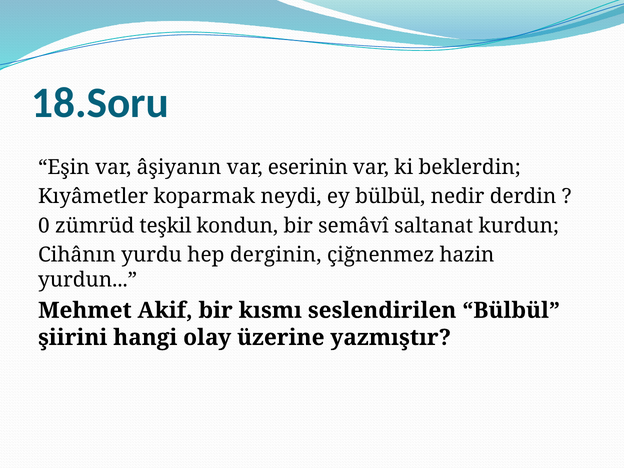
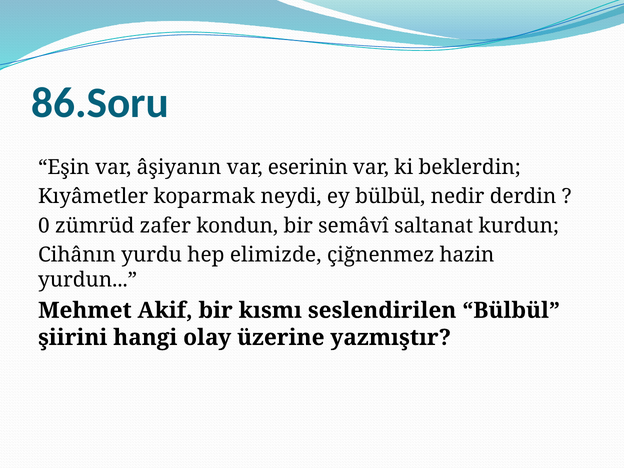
18.Soru: 18.Soru -> 86.Soru
teşkil: teşkil -> zafer
derginin: derginin -> elimizde
